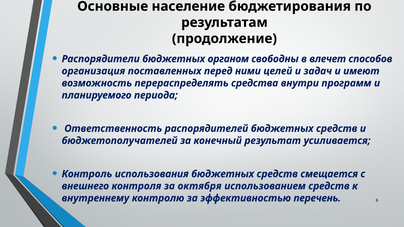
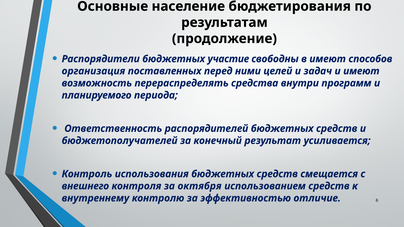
органом: органом -> участие
в влечет: влечет -> имеют
перечень: перечень -> отличие
